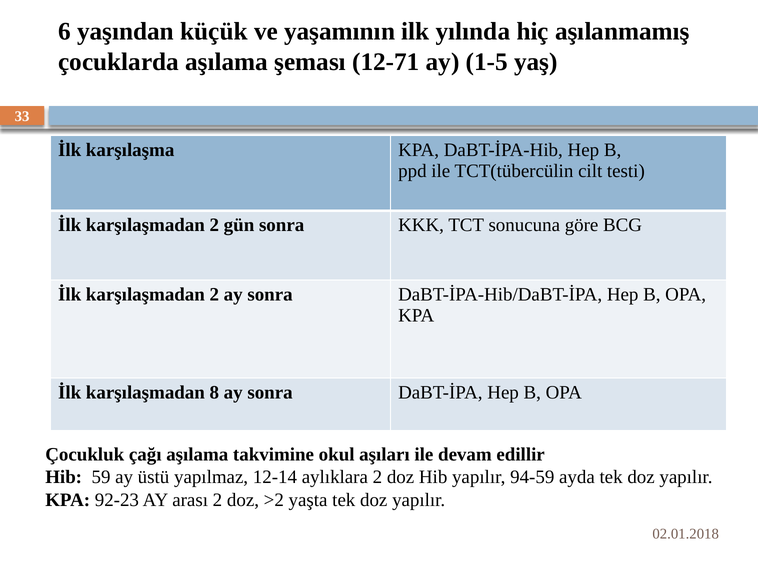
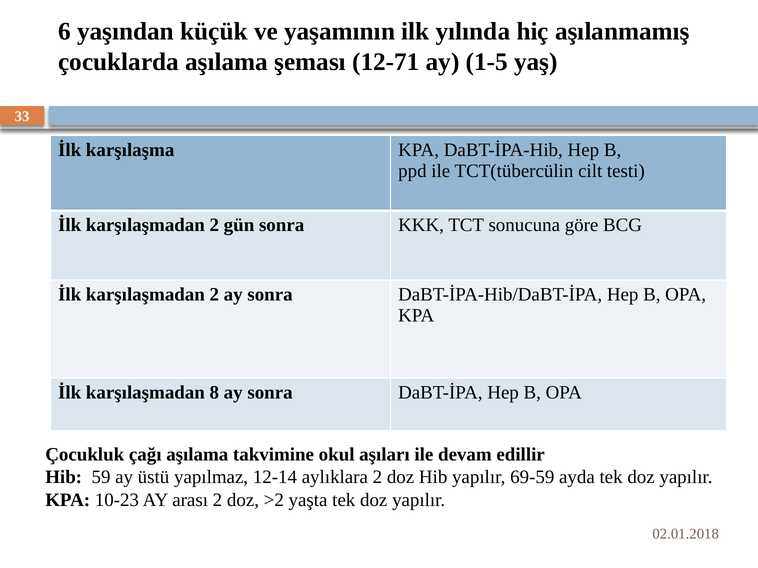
94-59: 94-59 -> 69-59
92-23: 92-23 -> 10-23
